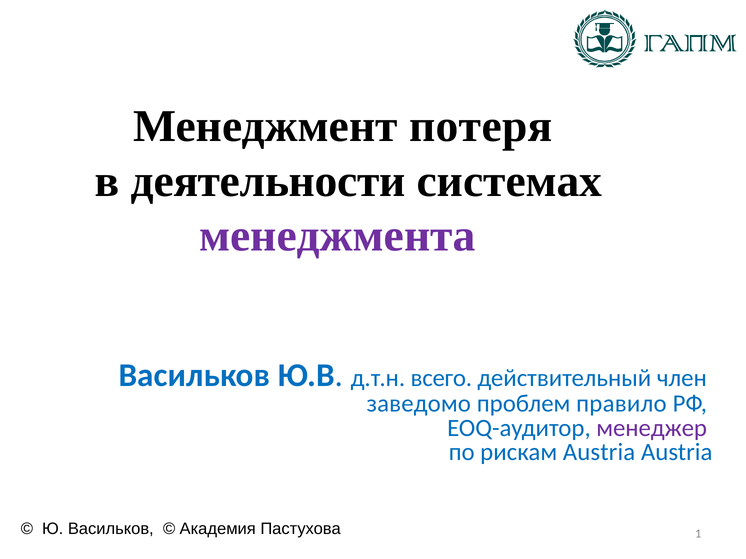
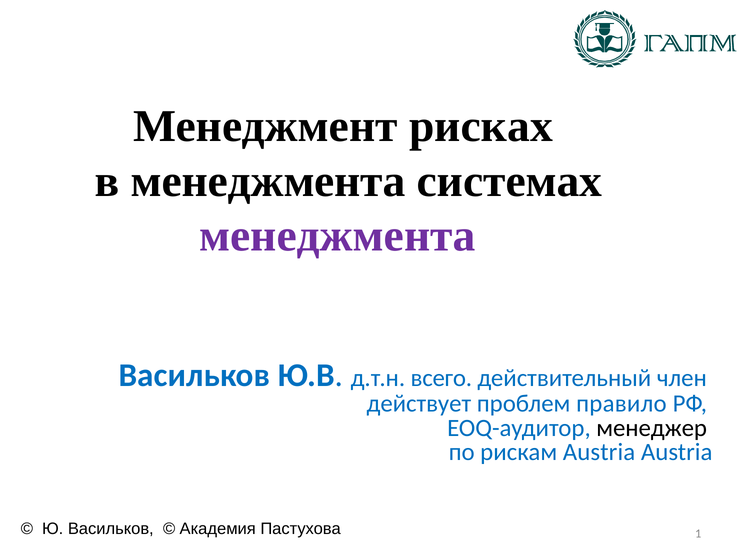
потеря: потеря -> рисках
в деятельности: деятельности -> менеджмента
заведомо: заведомо -> действует
менеджер colour: purple -> black
